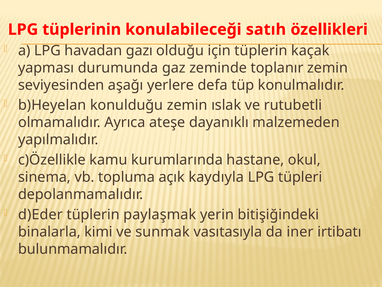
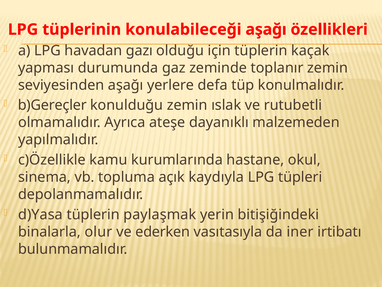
konulabileceği satıh: satıh -> aşağı
b)Heyelan: b)Heyelan -> b)Gereçler
d)Eder: d)Eder -> d)Yasa
kimi: kimi -> olur
sunmak: sunmak -> ederken
